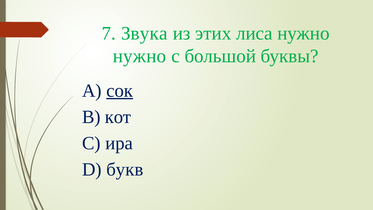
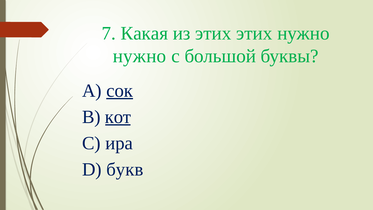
Звука: Звука -> Какая
этих лиса: лиса -> этих
кот underline: none -> present
